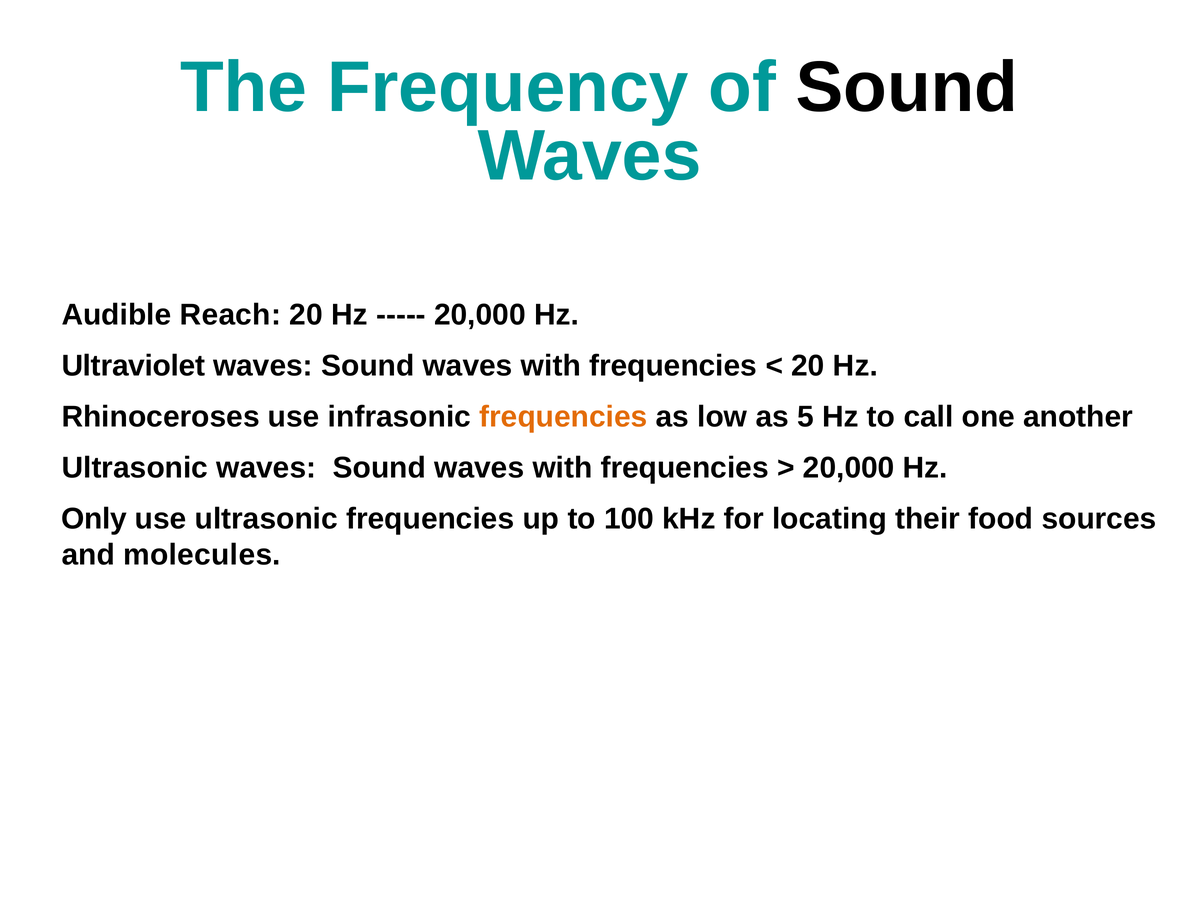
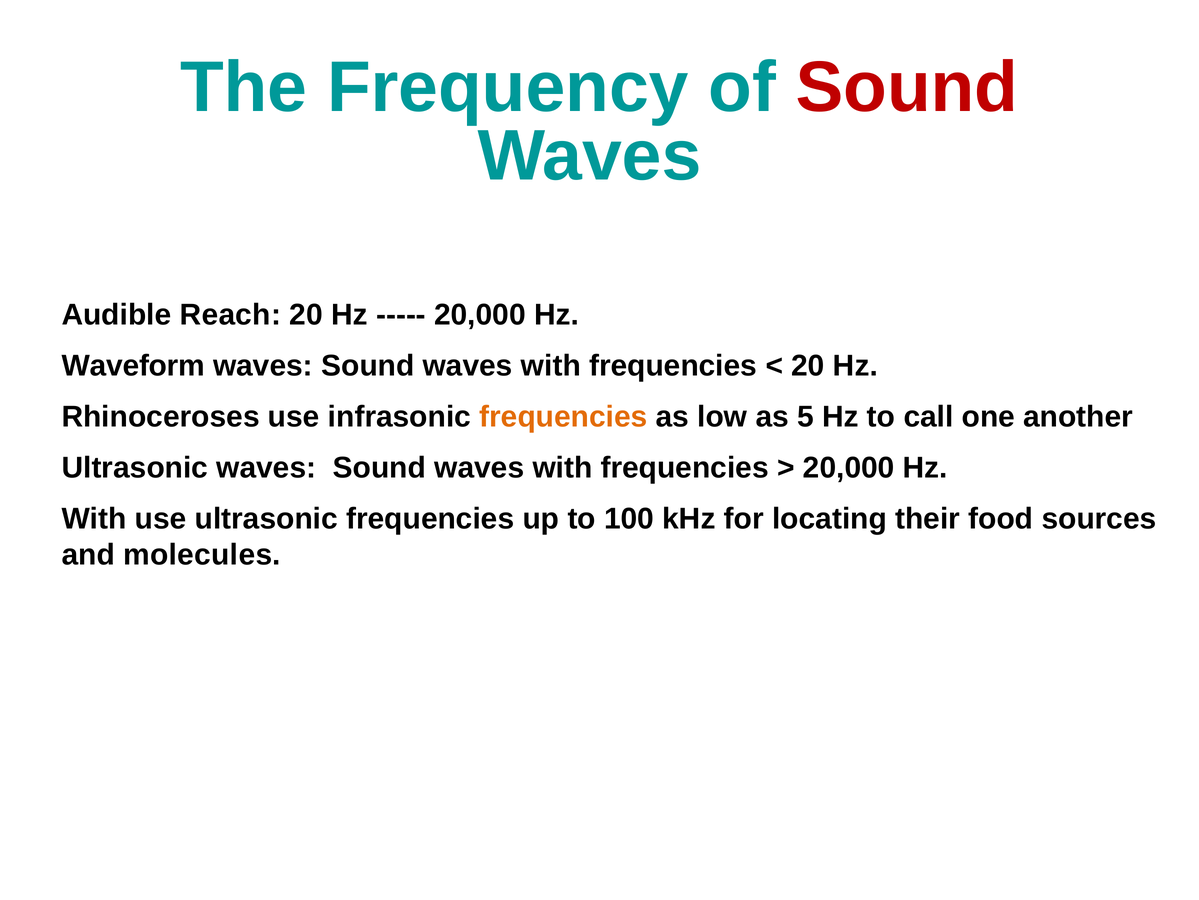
Sound at (907, 87) colour: black -> red
Ultraviolet: Ultraviolet -> Waveform
Only at (94, 519): Only -> With
